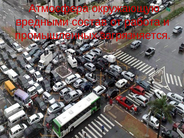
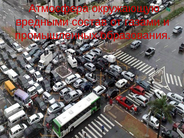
работа: работа -> газами
загрязняется: загрязняется -> образования
